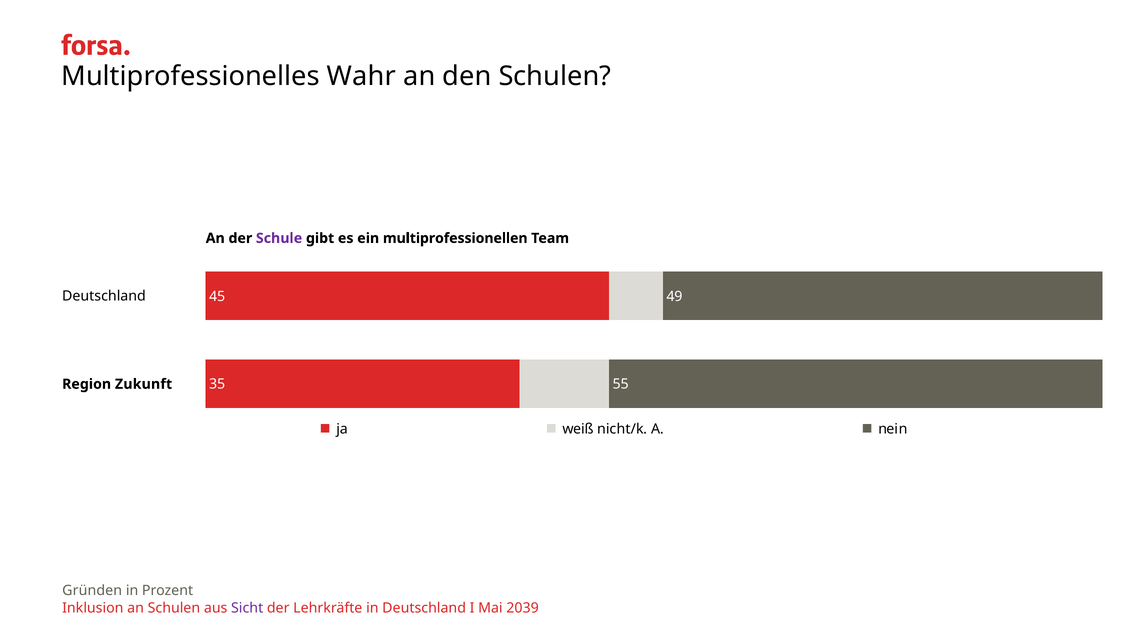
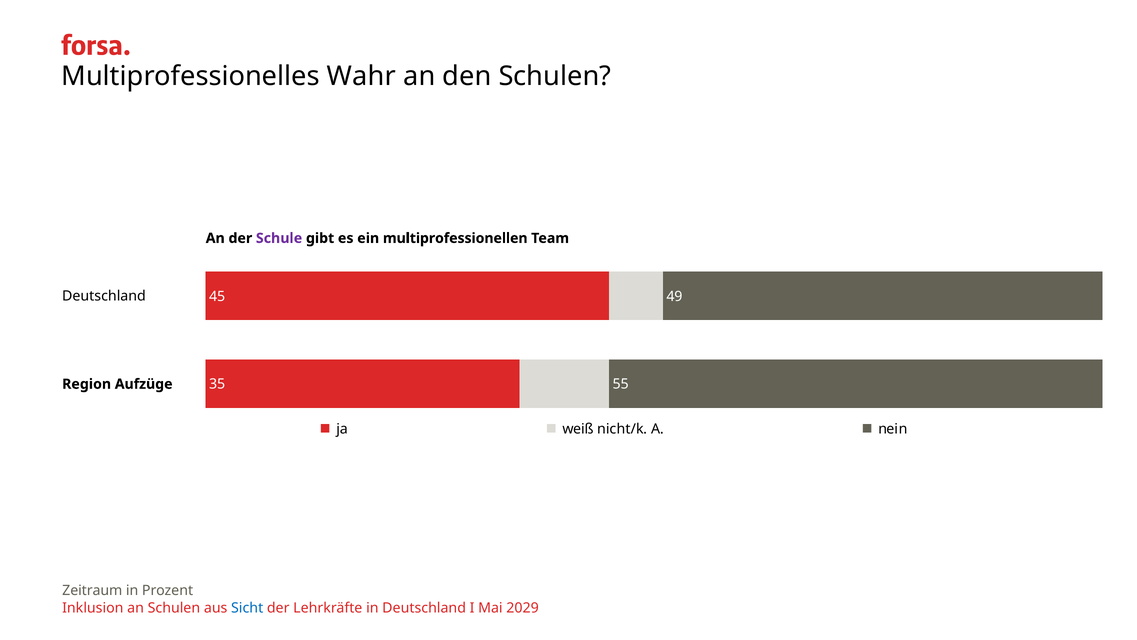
Zukunft: Zukunft -> Aufzüge
Gründen: Gründen -> Zeitraum
Sicht colour: purple -> blue
2039: 2039 -> 2029
